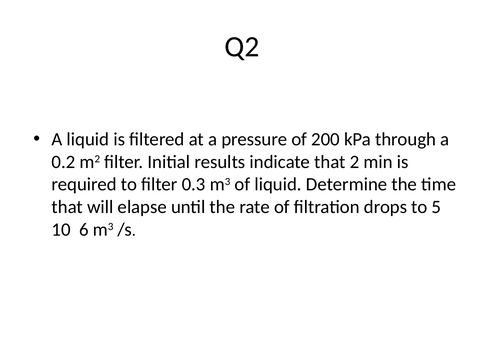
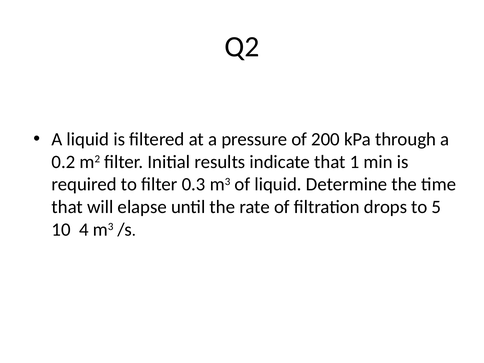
2: 2 -> 1
6: 6 -> 4
